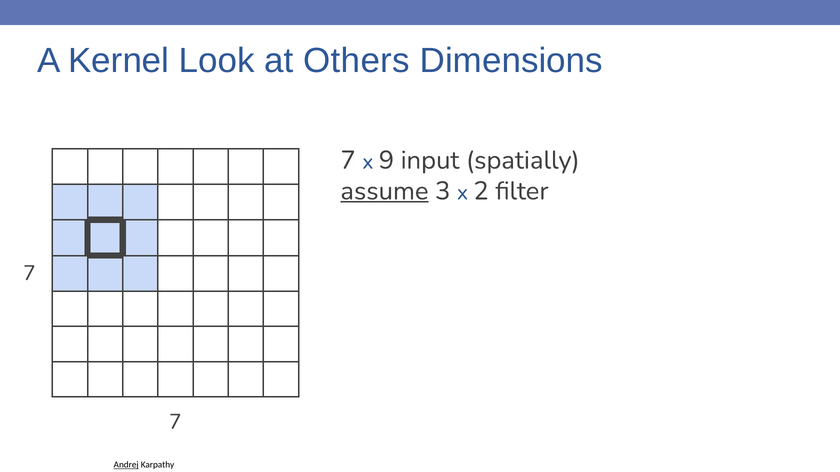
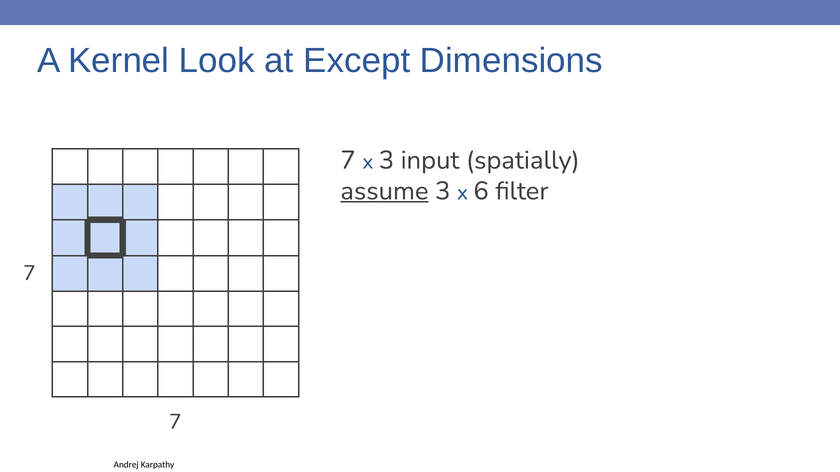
Others: Others -> Except
x 9: 9 -> 3
2: 2 -> 6
Andrej underline: present -> none
